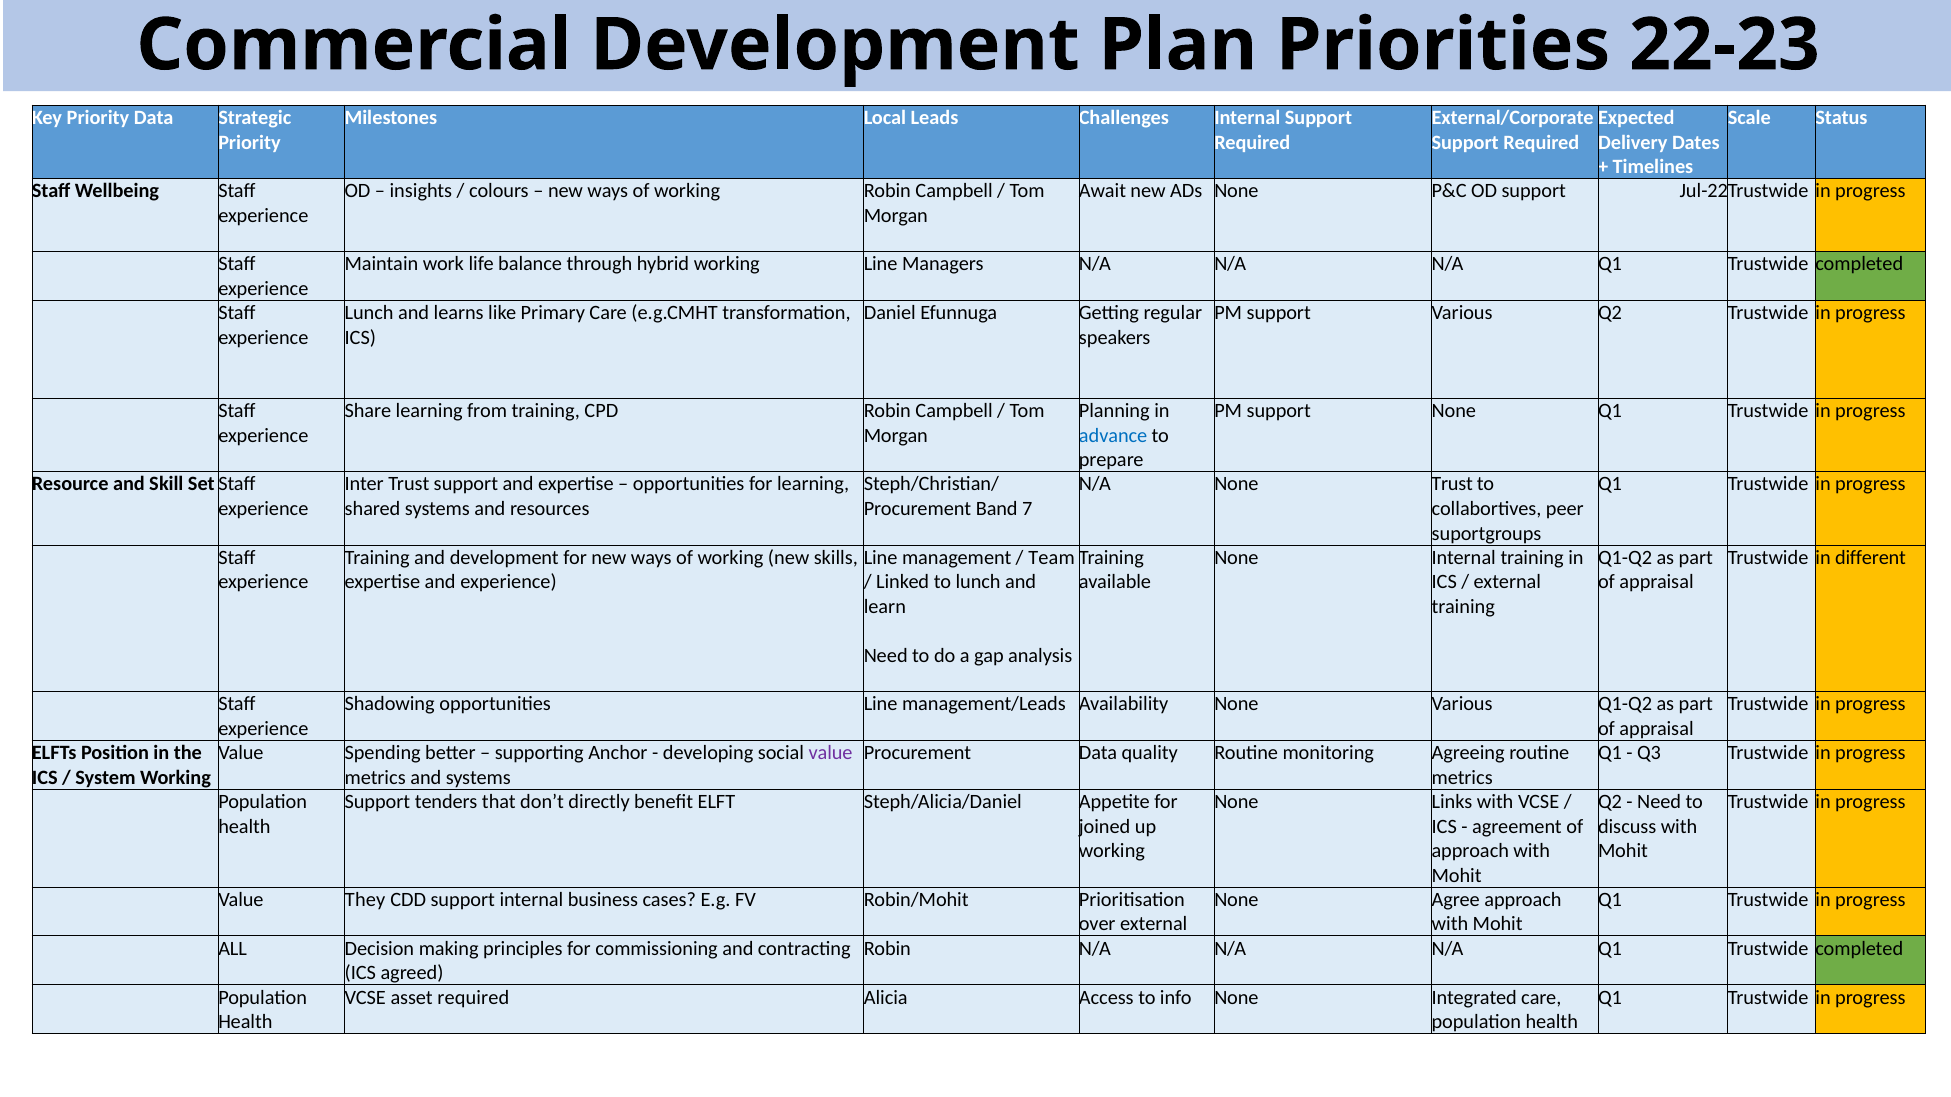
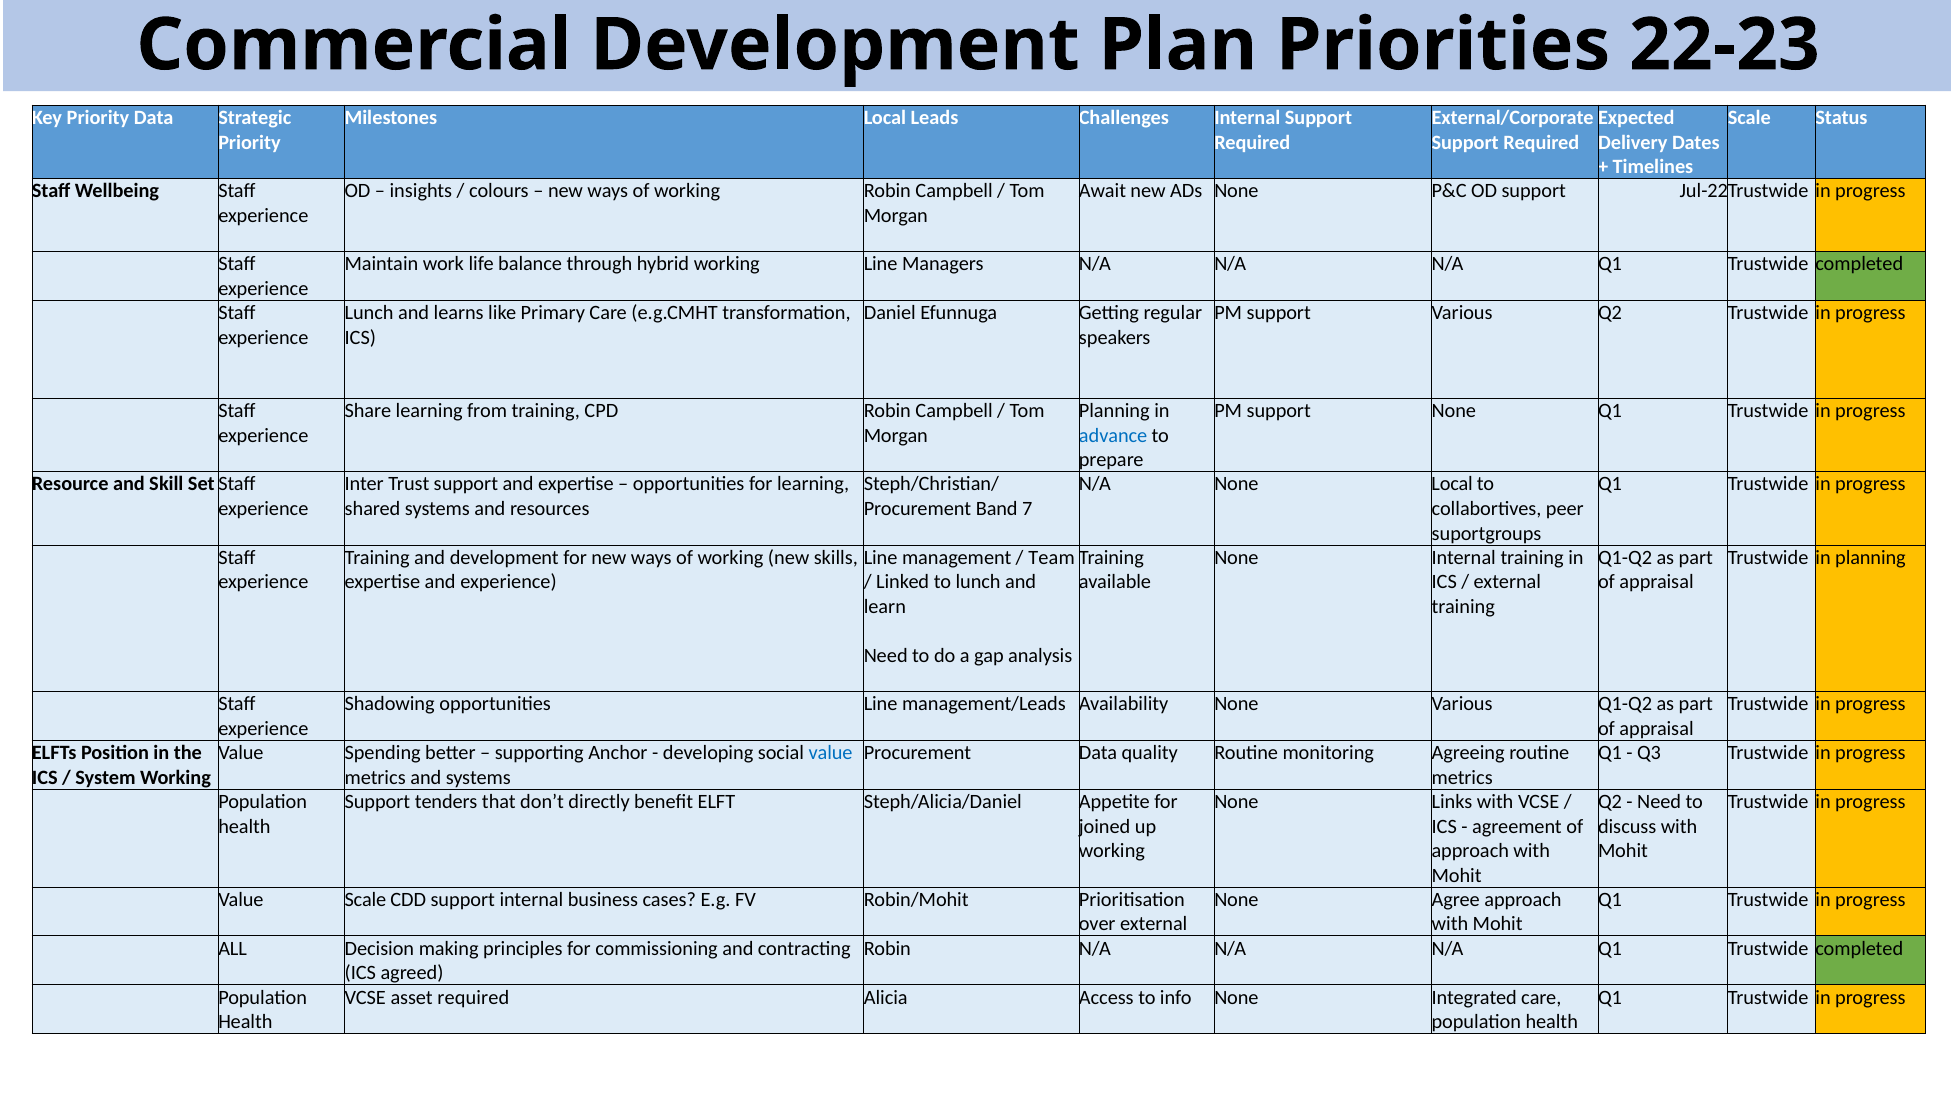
None Trust: Trust -> Local
in different: different -> planning
value at (831, 753) colour: purple -> blue
Value They: They -> Scale
